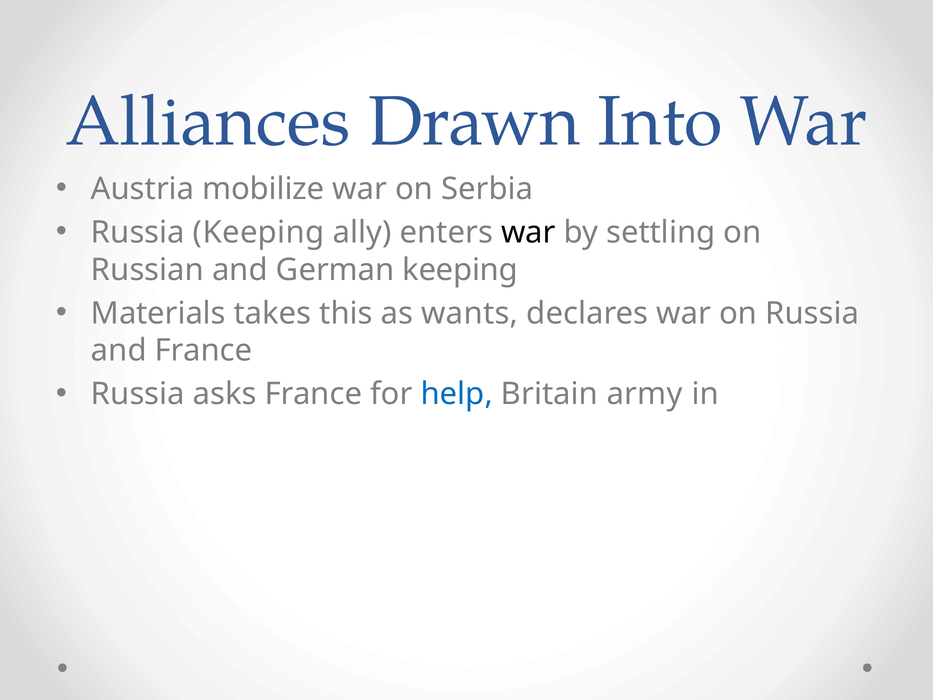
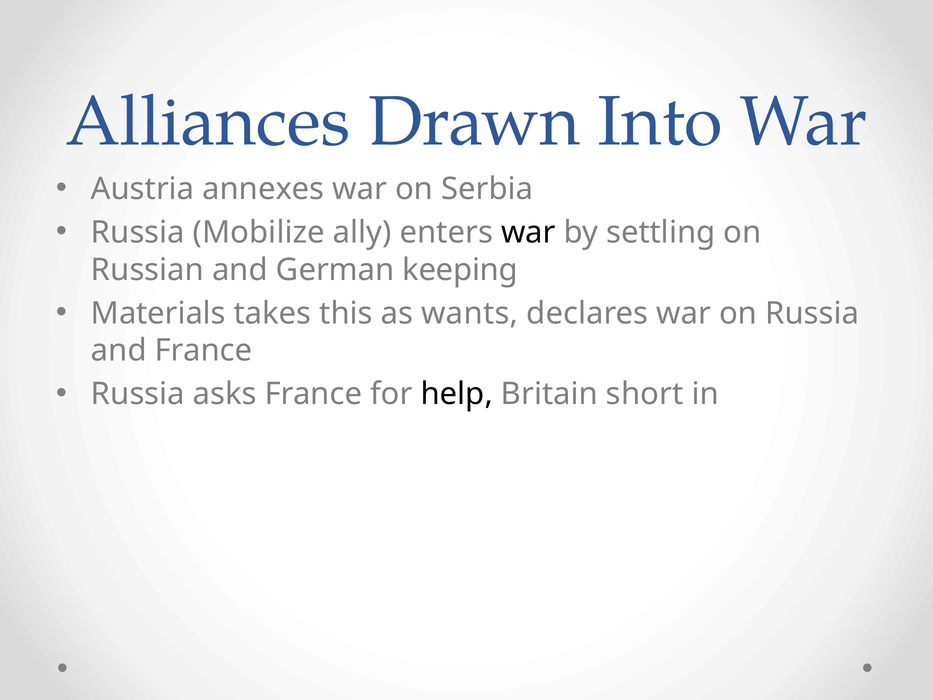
mobilize: mobilize -> annexes
Russia Keeping: Keeping -> Mobilize
help colour: blue -> black
army: army -> short
